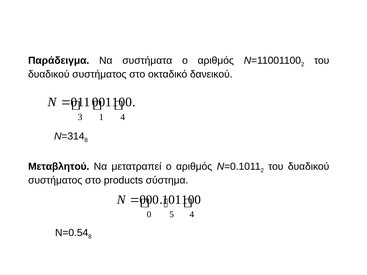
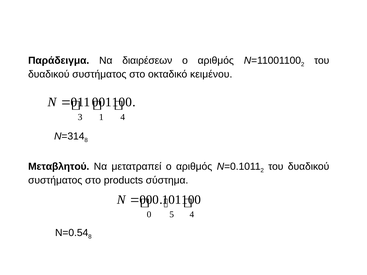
συστήματα: συστήματα -> διαιρέσεων
δανεικού: δανεικού -> κειμένου
